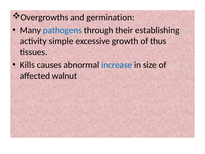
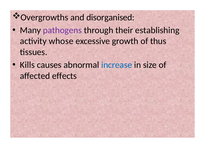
germination: germination -> disorganised
pathogens colour: blue -> purple
simple: simple -> whose
walnut: walnut -> effects
